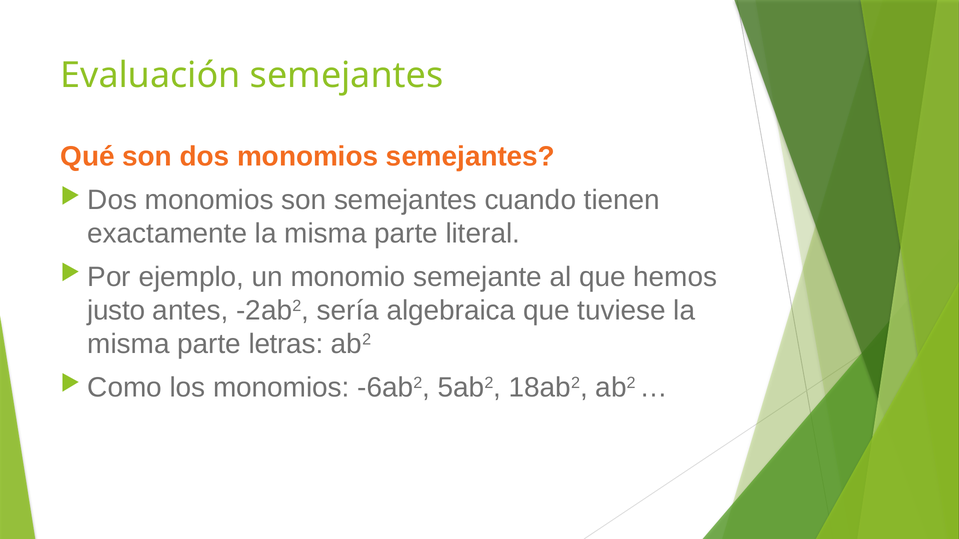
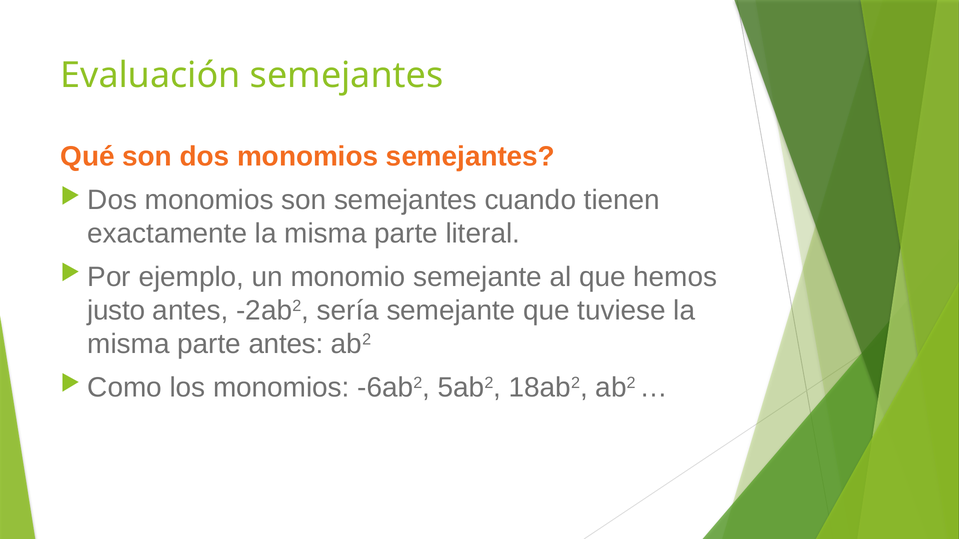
sería algebraica: algebraica -> semejante
parte letras: letras -> antes
